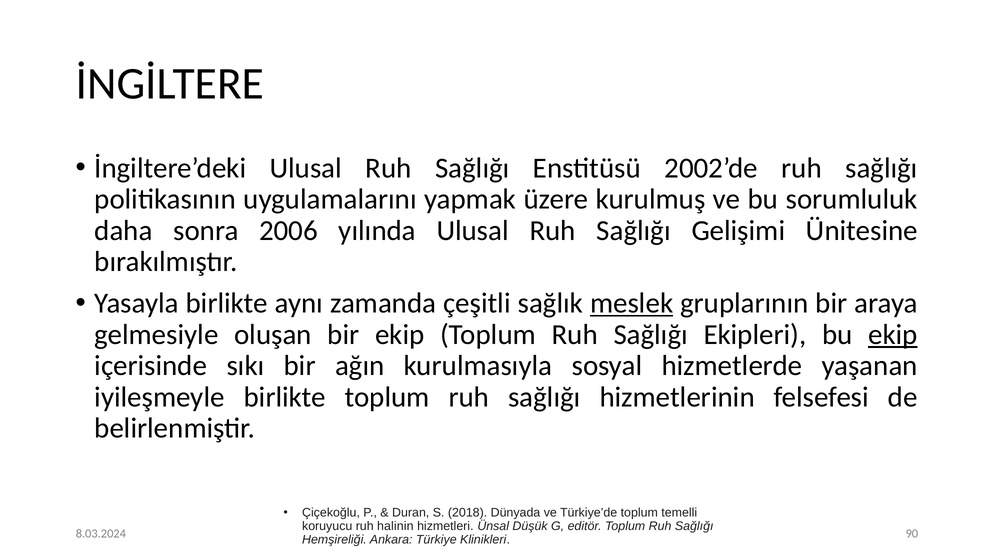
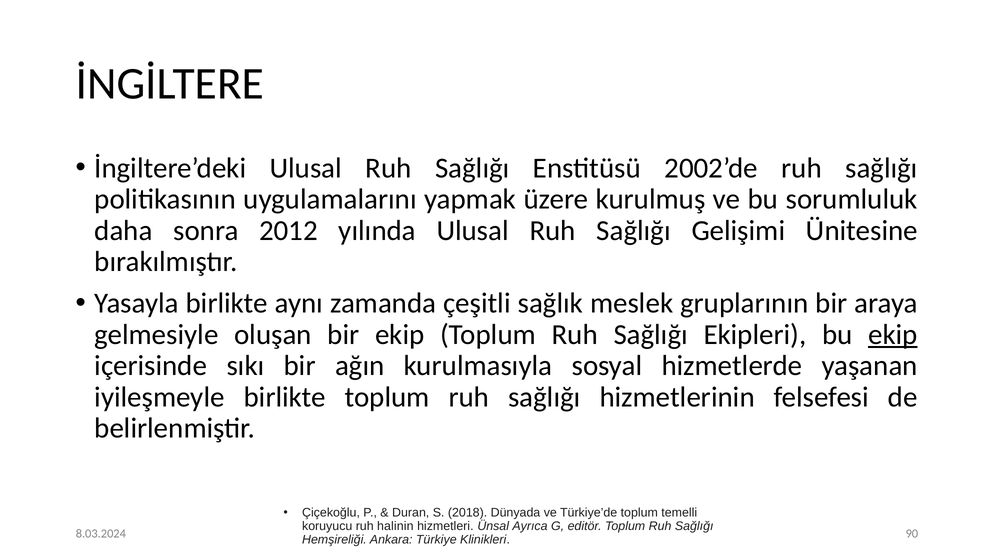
2006: 2006 -> 2012
meslek underline: present -> none
Düşük: Düşük -> Ayrıca
